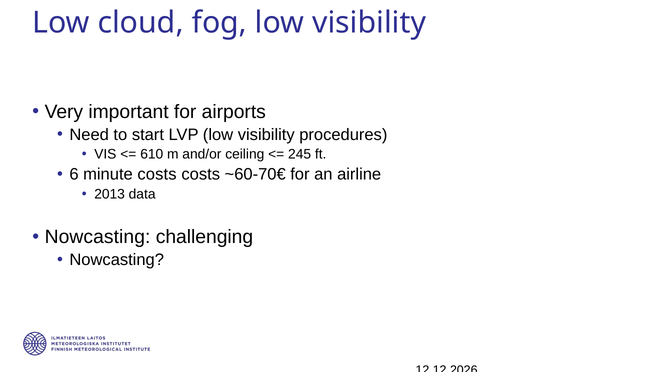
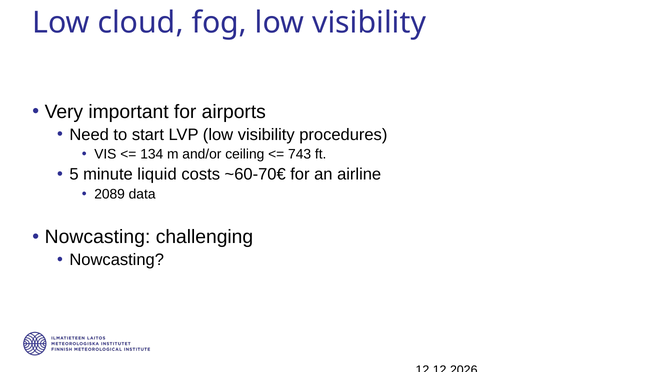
610: 610 -> 134
245: 245 -> 743
6: 6 -> 5
minute costs: costs -> liquid
2013: 2013 -> 2089
